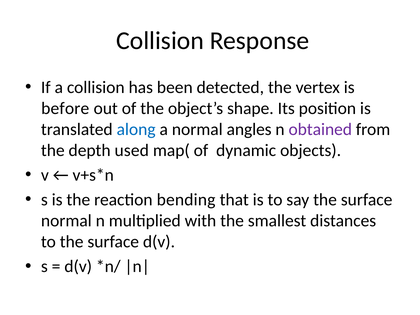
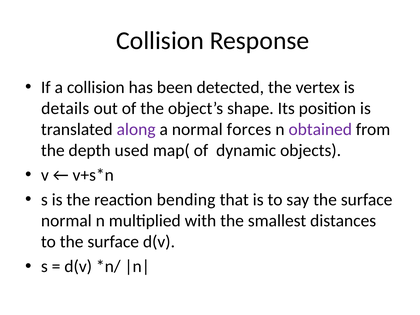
before: before -> details
along colour: blue -> purple
angles: angles -> forces
